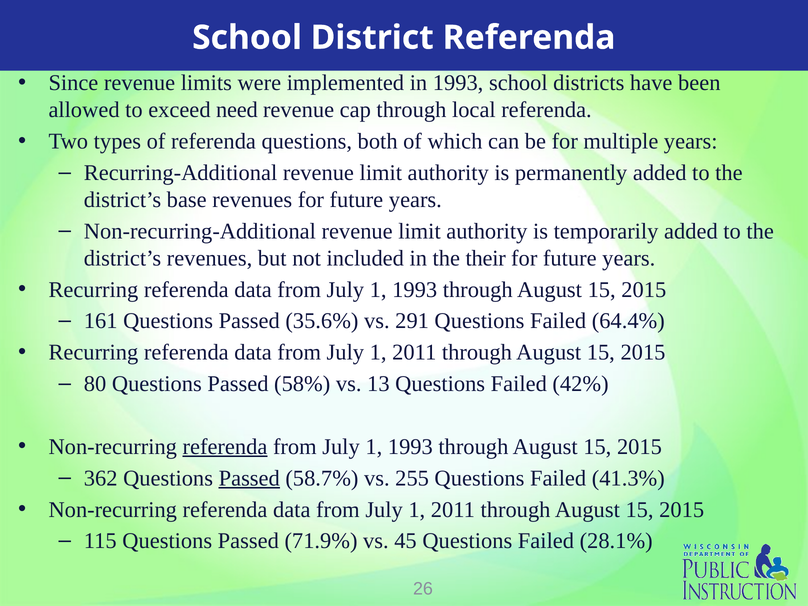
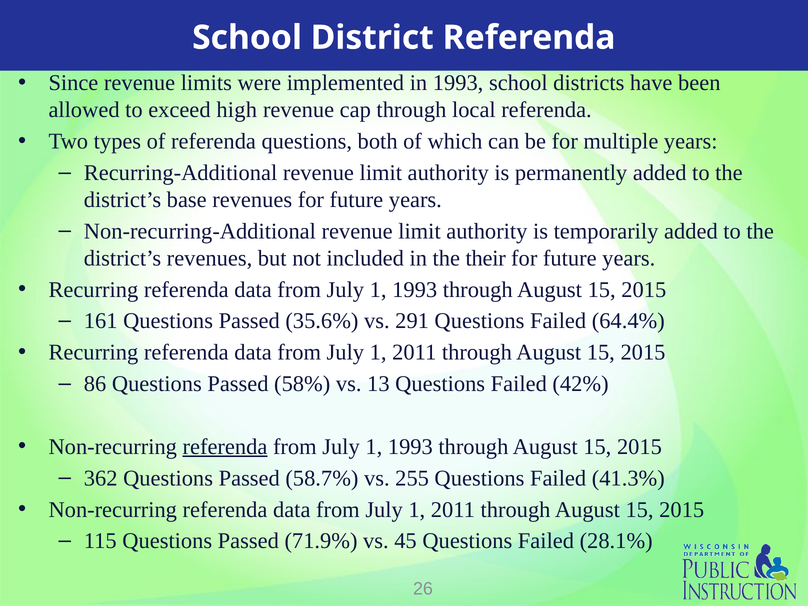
need: need -> high
80: 80 -> 86
Passed at (249, 478) underline: present -> none
